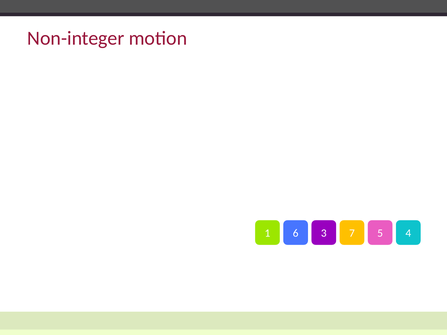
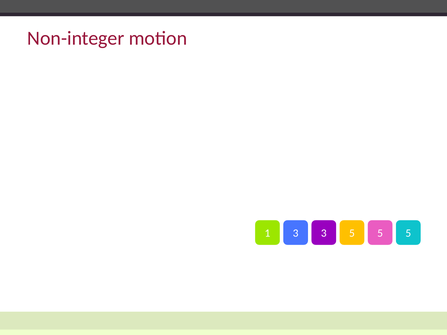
1 6: 6 -> 3
3 7: 7 -> 5
4 at (408, 233): 4 -> 5
